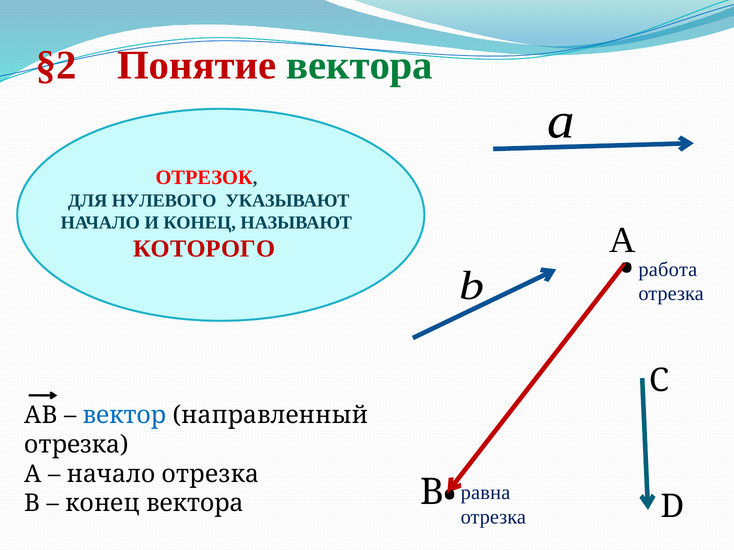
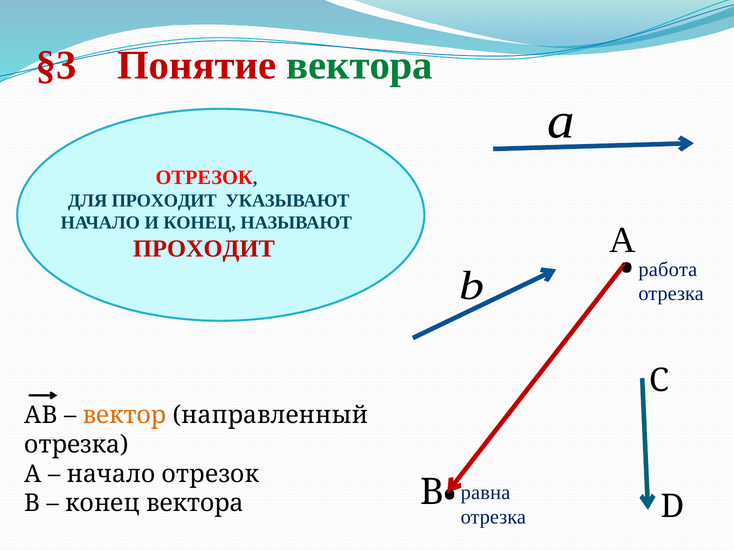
§2: §2 -> §3
ДЛЯ НУЛЕВОГО: НУЛЕВОГО -> ПРОХОДИТ
КОТОРОГО at (204, 249): КОТОРОГО -> ПРОХОДИТ
вектор colour: blue -> orange
начало отрезка: отрезка -> отрезок
